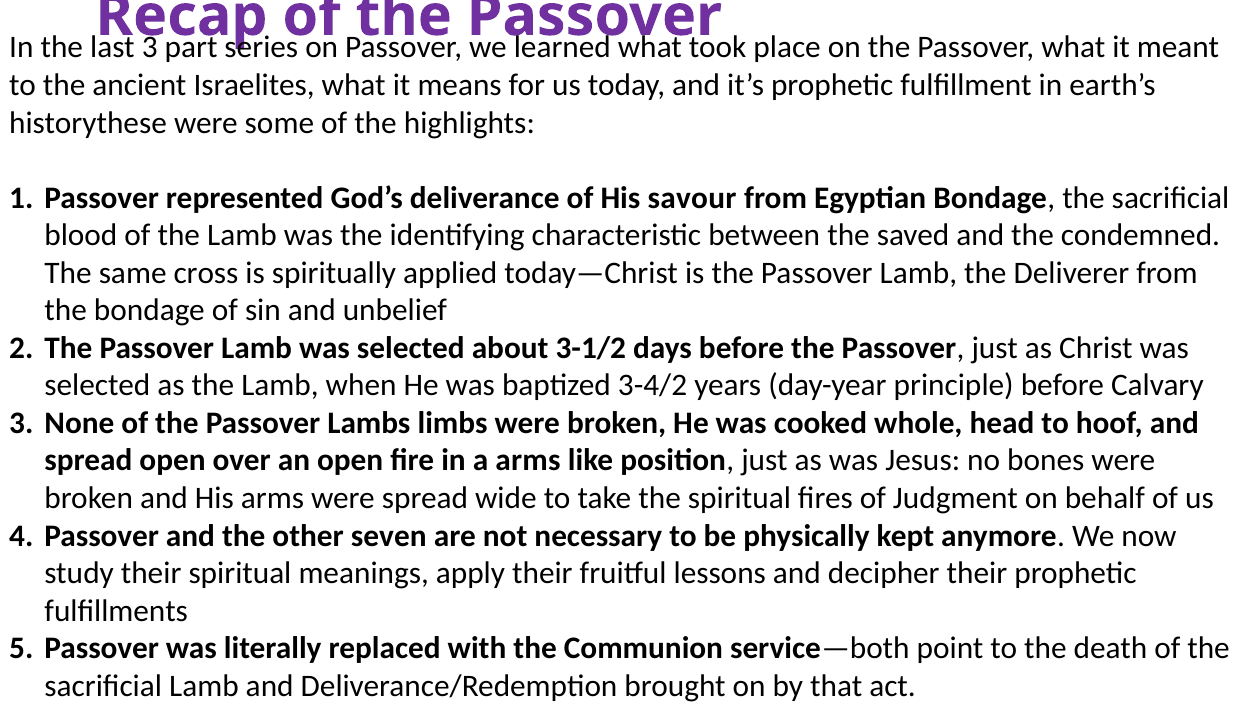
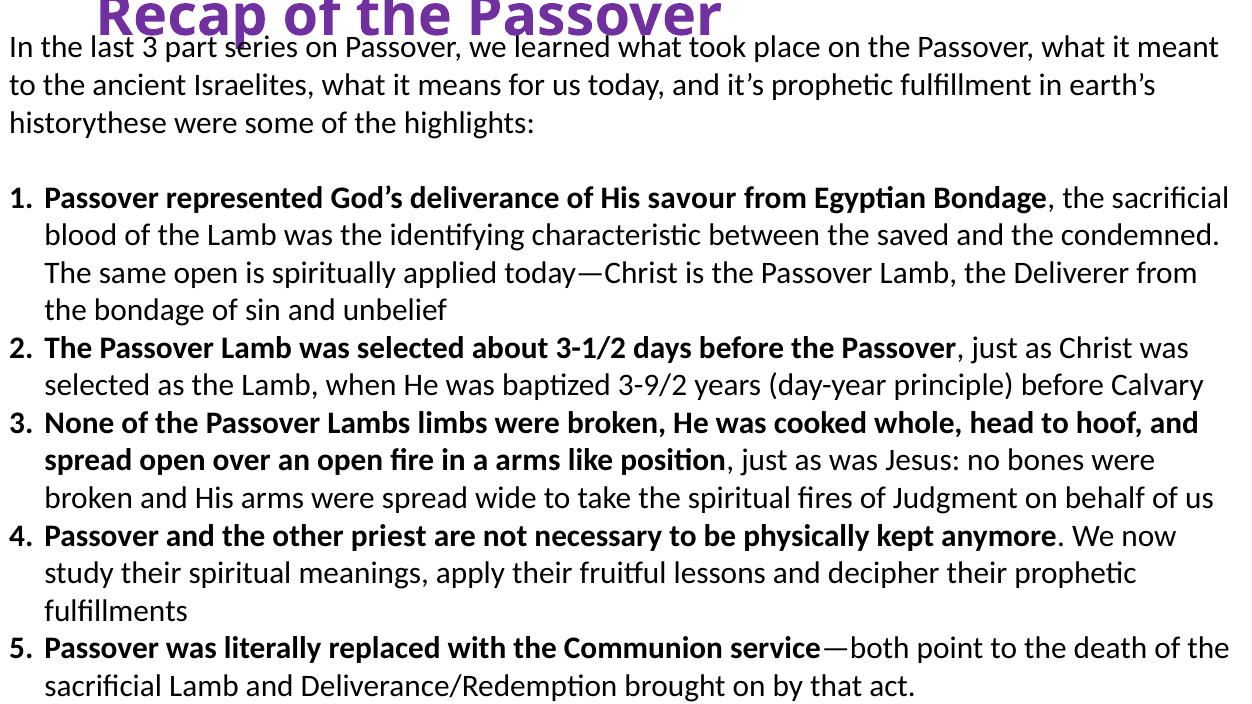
same cross: cross -> open
3-4/2: 3-4/2 -> 3-9/2
seven: seven -> priest
